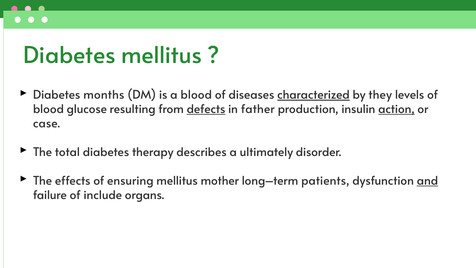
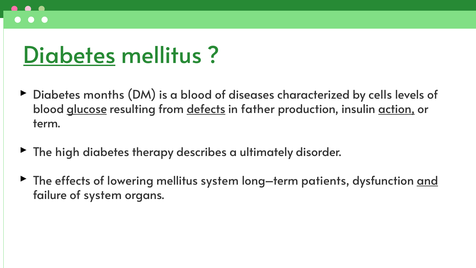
Diabetes at (69, 55) underline: none -> present
characterized underline: present -> none
they: they -> cells
glucose underline: none -> present
case: case -> term
total: total -> high
ensuring: ensuring -> lowering
mellitus mother: mother -> system
of include: include -> system
